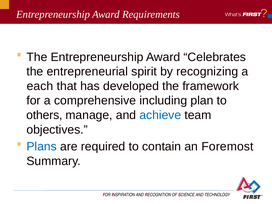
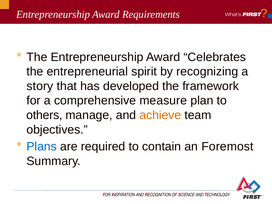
each: each -> story
including: including -> measure
achieve colour: blue -> orange
